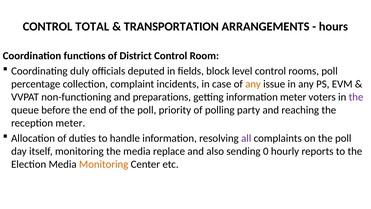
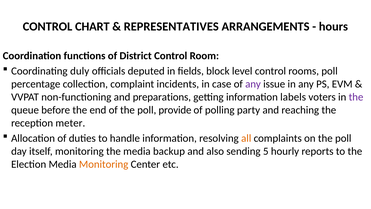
TOTAL: TOTAL -> CHART
TRANSPORTATION: TRANSPORTATION -> REPRESENTATIVES
any at (253, 84) colour: orange -> purple
information meter: meter -> labels
priority: priority -> provide
all colour: purple -> orange
replace: replace -> backup
0: 0 -> 5
